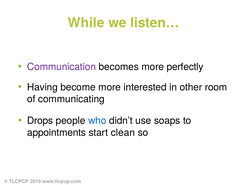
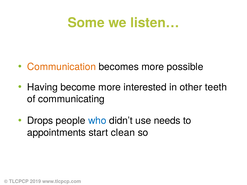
While: While -> Some
Communication colour: purple -> orange
perfectly: perfectly -> possible
room: room -> teeth
soaps: soaps -> needs
